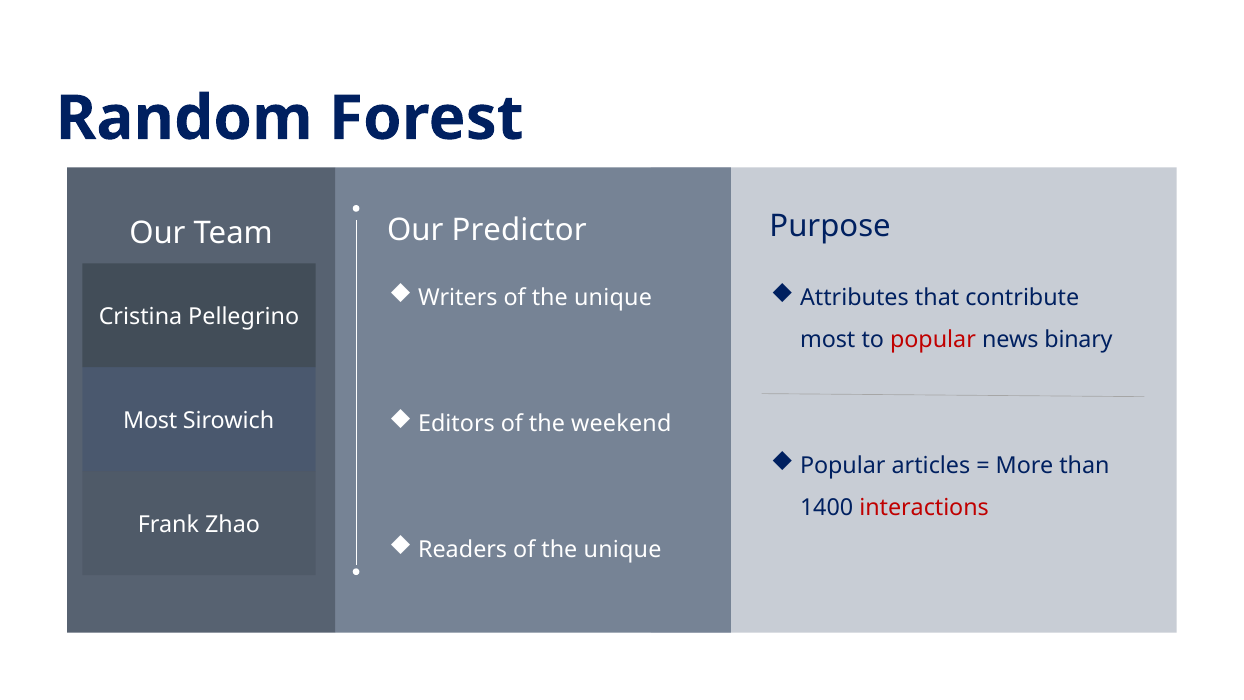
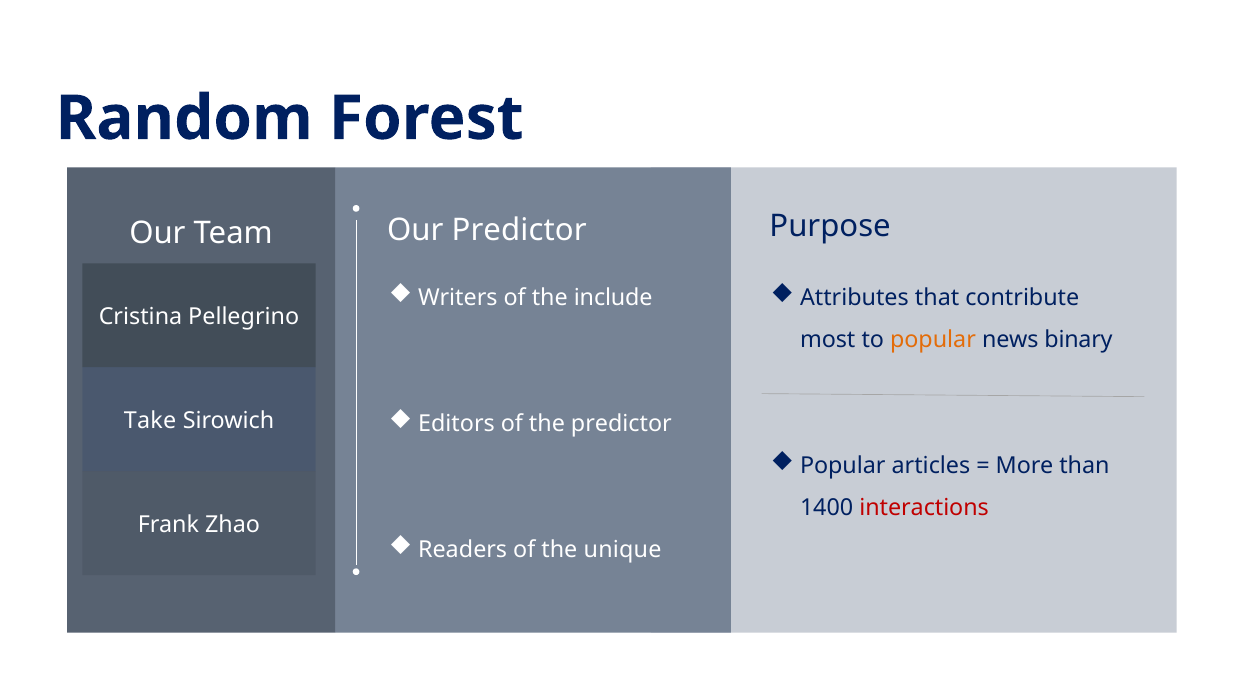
Writers of the unique: unique -> include
popular at (933, 339) colour: red -> orange
the weekend: weekend -> predictor
Most at (150, 421): Most -> Take
